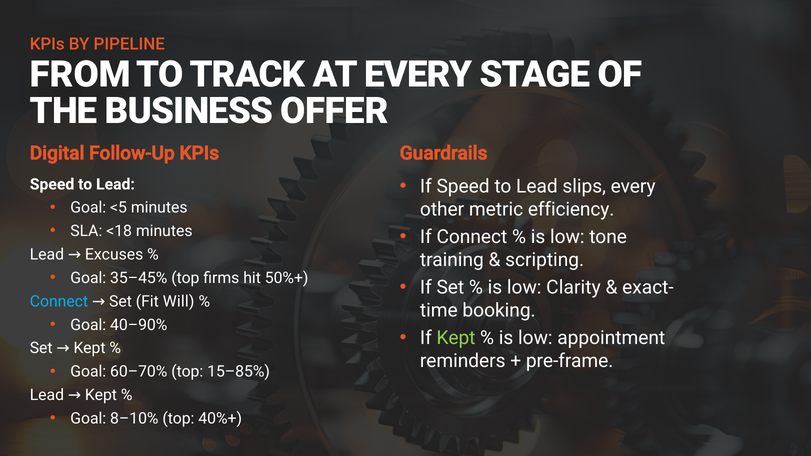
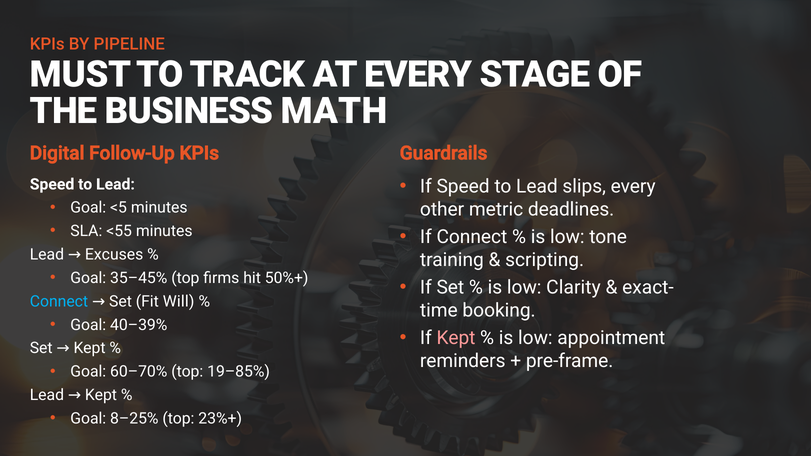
FROM: FROM -> MUST
OFFER: OFFER -> MATH
efficiency: efficiency -> deadlines
<18: <18 -> <55
40–90%: 40–90% -> 40–39%
Kept at (456, 338) colour: light green -> pink
15–85%: 15–85% -> 19–85%
8–10%: 8–10% -> 8–25%
40%+: 40%+ -> 23%+
